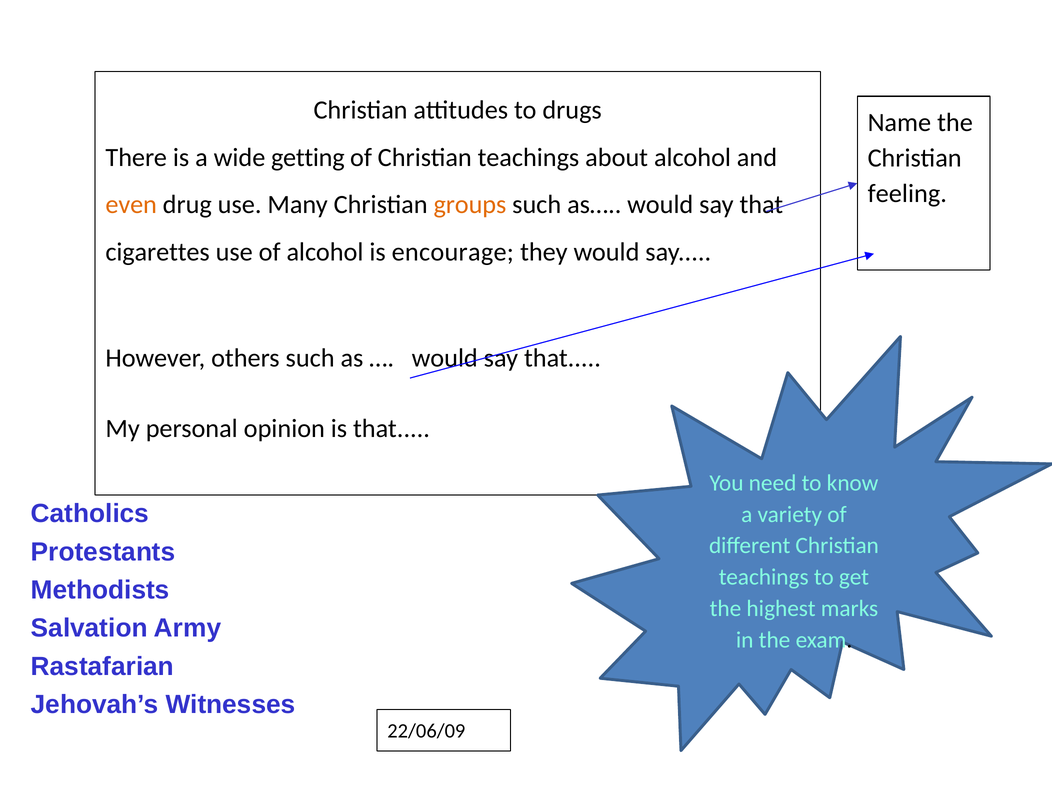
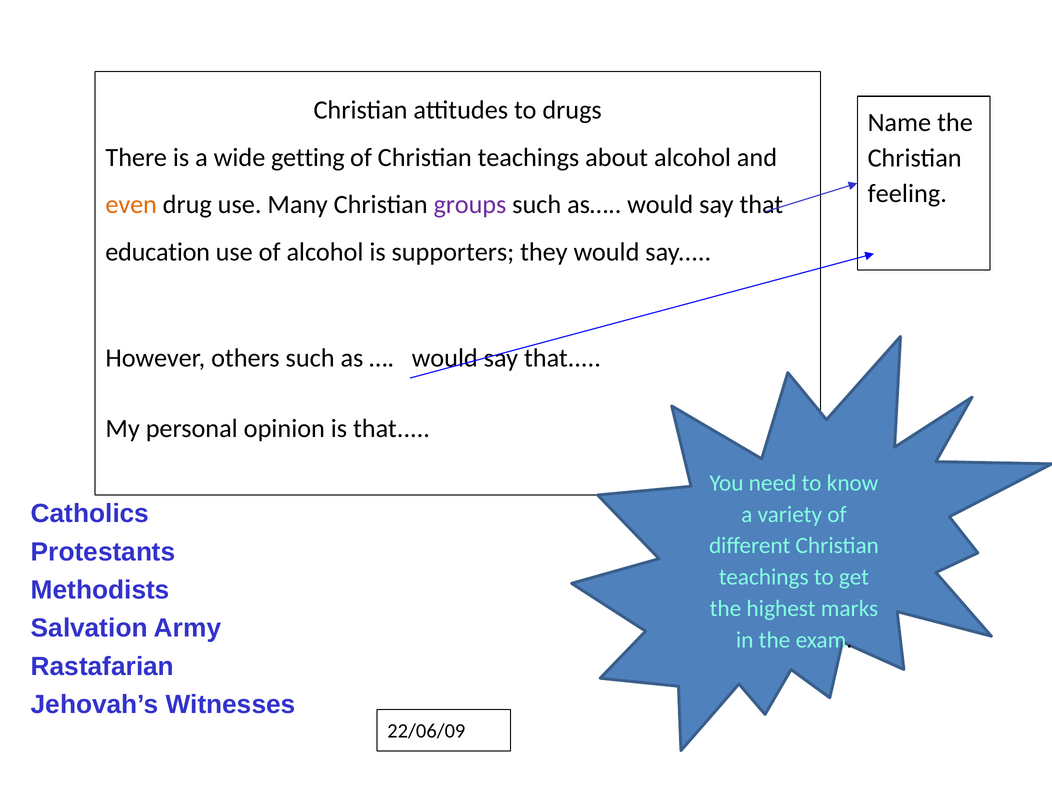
groups colour: orange -> purple
cigarettes: cigarettes -> education
encourage: encourage -> supporters
